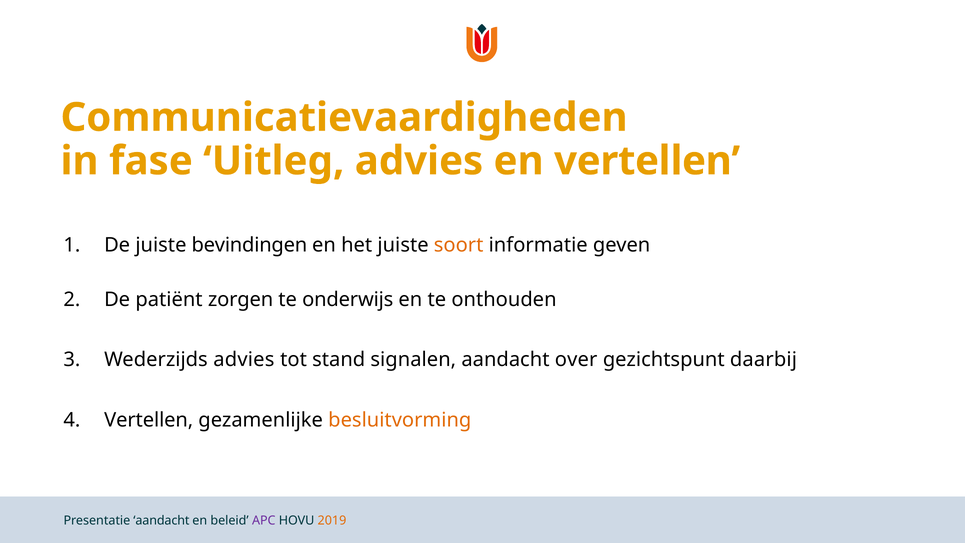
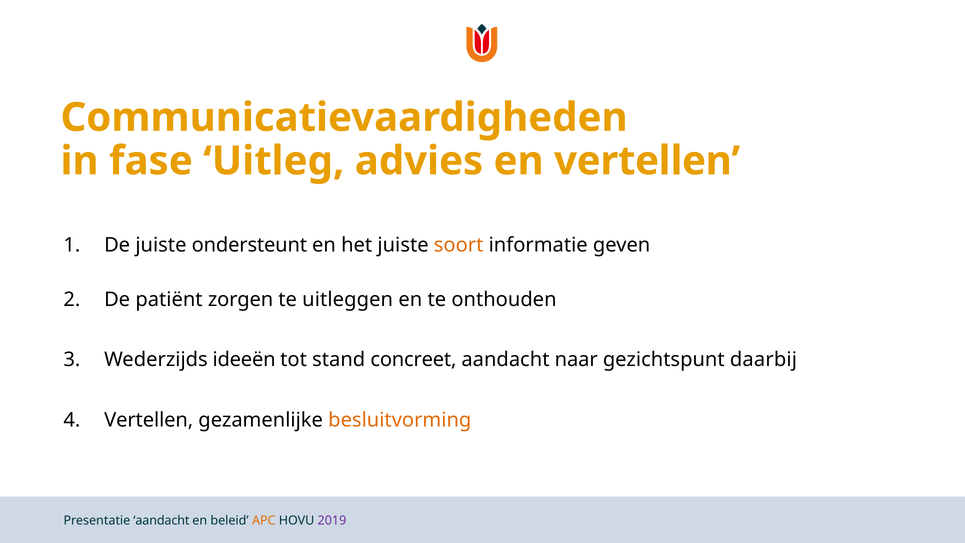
bevindingen: bevindingen -> ondersteunt
onderwijs: onderwijs -> uitleggen
Wederzijds advies: advies -> ideeën
signalen: signalen -> concreet
over: over -> naar
APC colour: purple -> orange
2019 colour: orange -> purple
